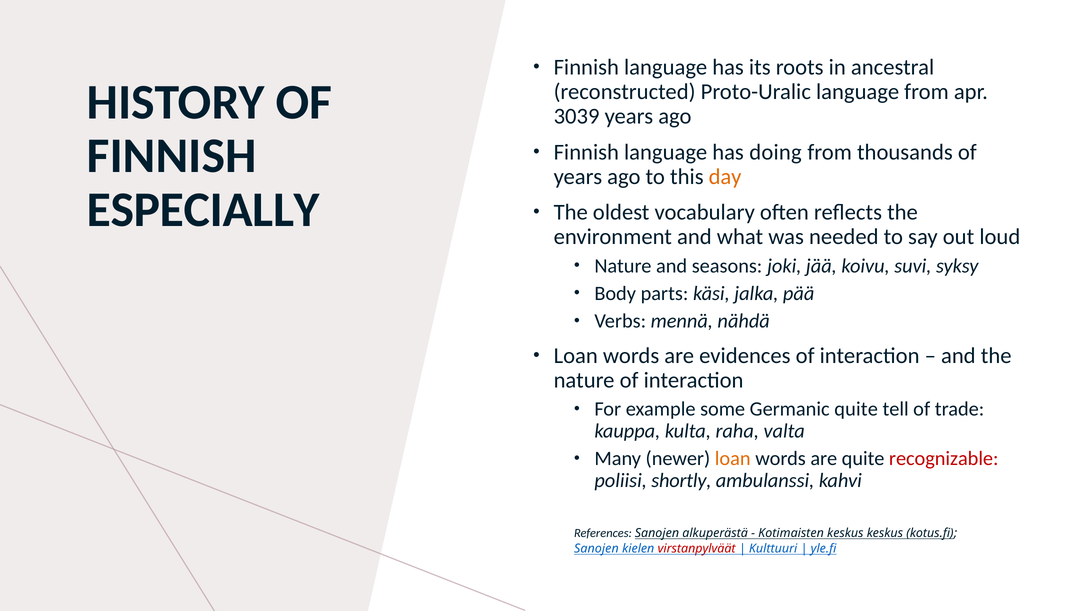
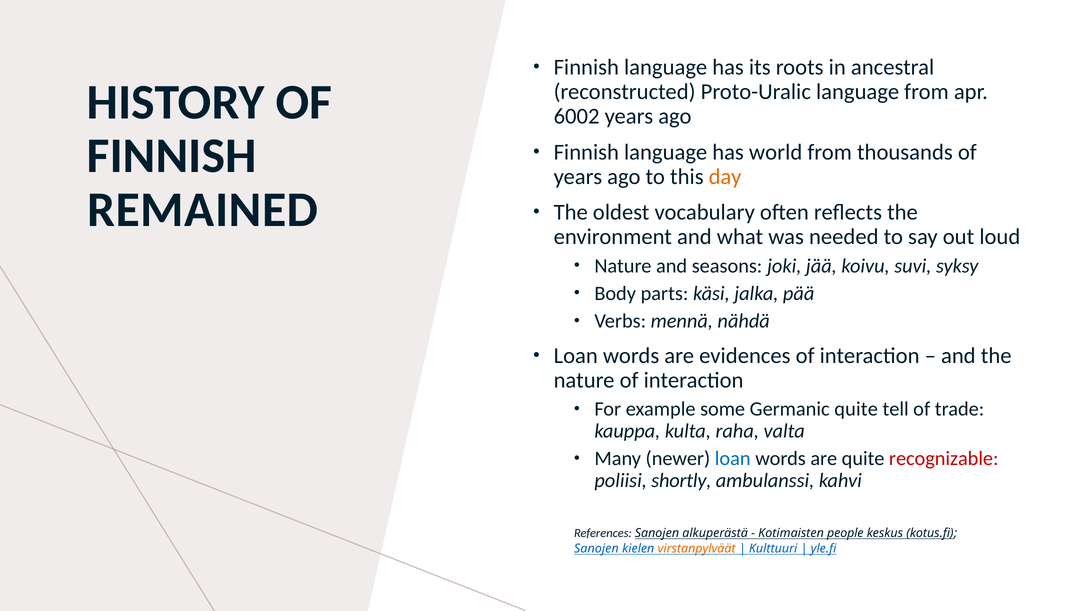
3039: 3039 -> 6002
doing: doing -> world
ESPECIALLY: ESPECIALLY -> REMAINED
loan at (733, 459) colour: orange -> blue
Kotimaisten keskus: keskus -> people
virstanpylväät colour: red -> orange
